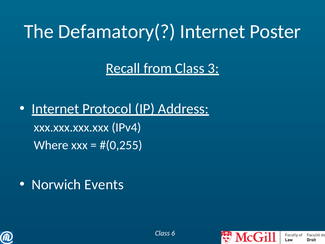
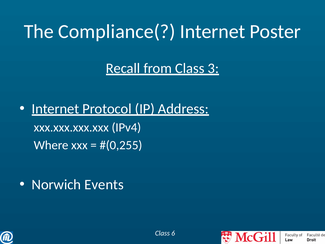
Defamatory(: Defamatory( -> Compliance(
